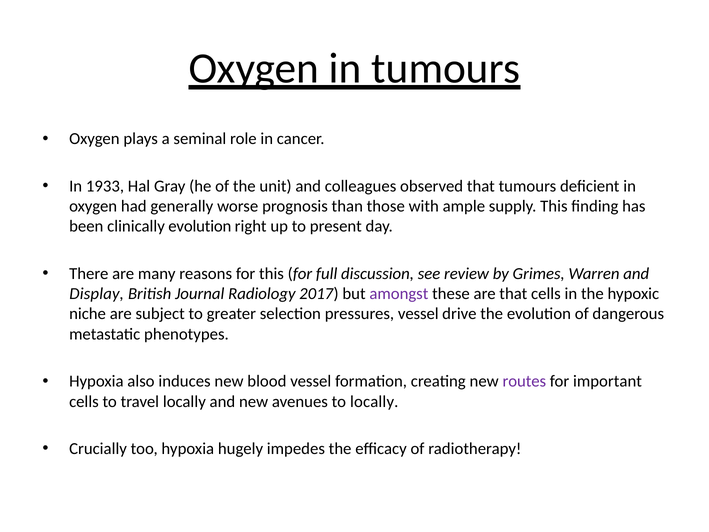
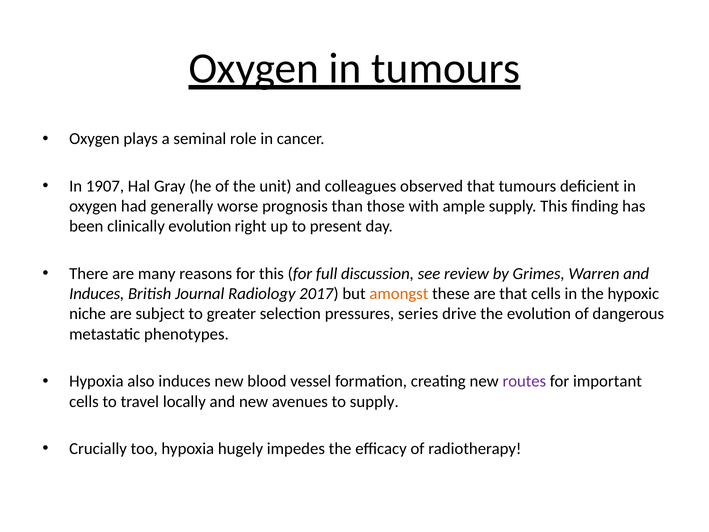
1933: 1933 -> 1907
Display at (97, 294): Display -> Induces
amongst colour: purple -> orange
pressures vessel: vessel -> series
to locally: locally -> supply
